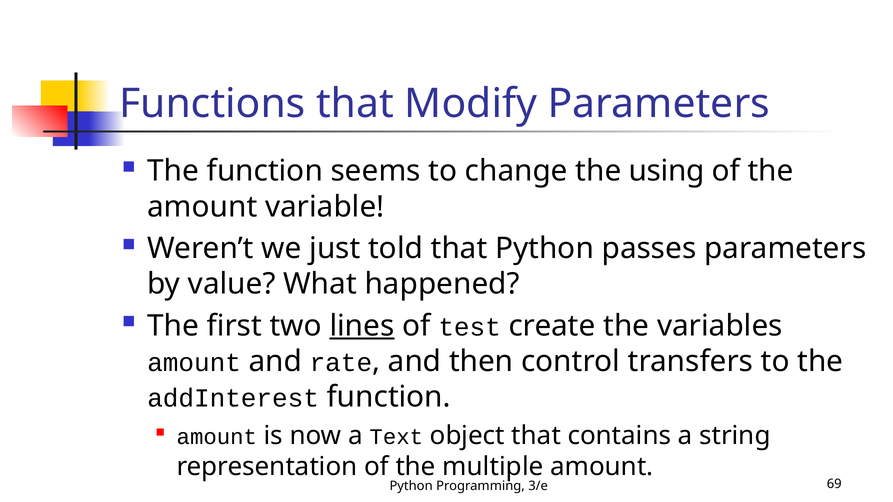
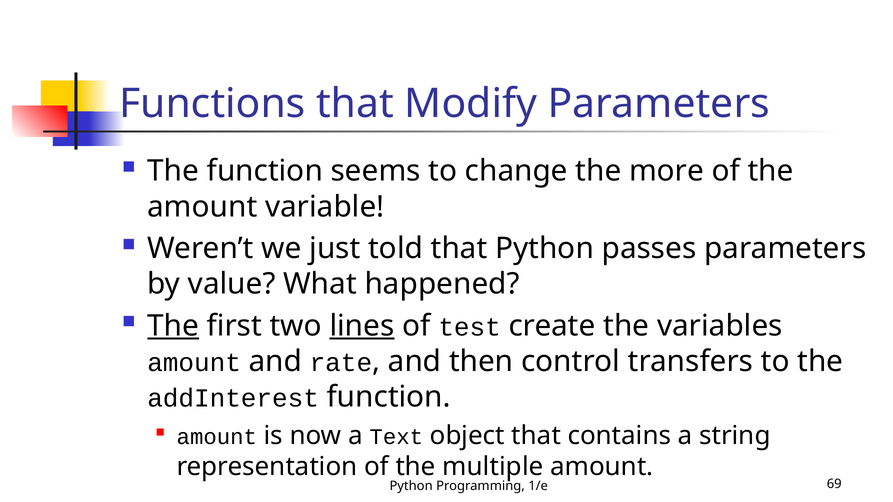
using: using -> more
The at (173, 326) underline: none -> present
3/e: 3/e -> 1/e
